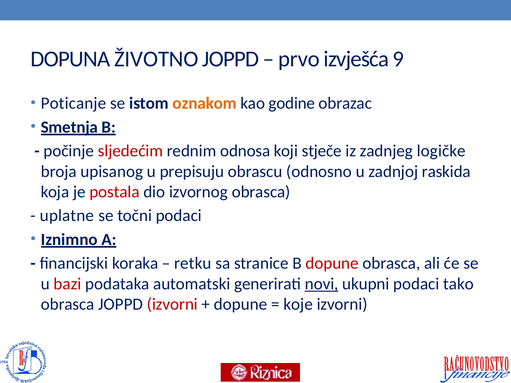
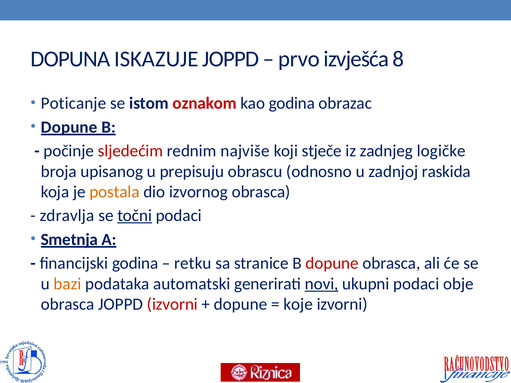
ŽIVOTNO: ŽIVOTNO -> ISKAZUJE
9: 9 -> 8
oznakom colour: orange -> red
kao godine: godine -> godina
Smetnja at (69, 127): Smetnja -> Dopune
odnosa: odnosa -> najviše
postala colour: red -> orange
uplatne: uplatne -> zdravlja
točni underline: none -> present
Iznimno: Iznimno -> Smetnja
financijski koraka: koraka -> godina
bazi colour: red -> orange
tako: tako -> obje
